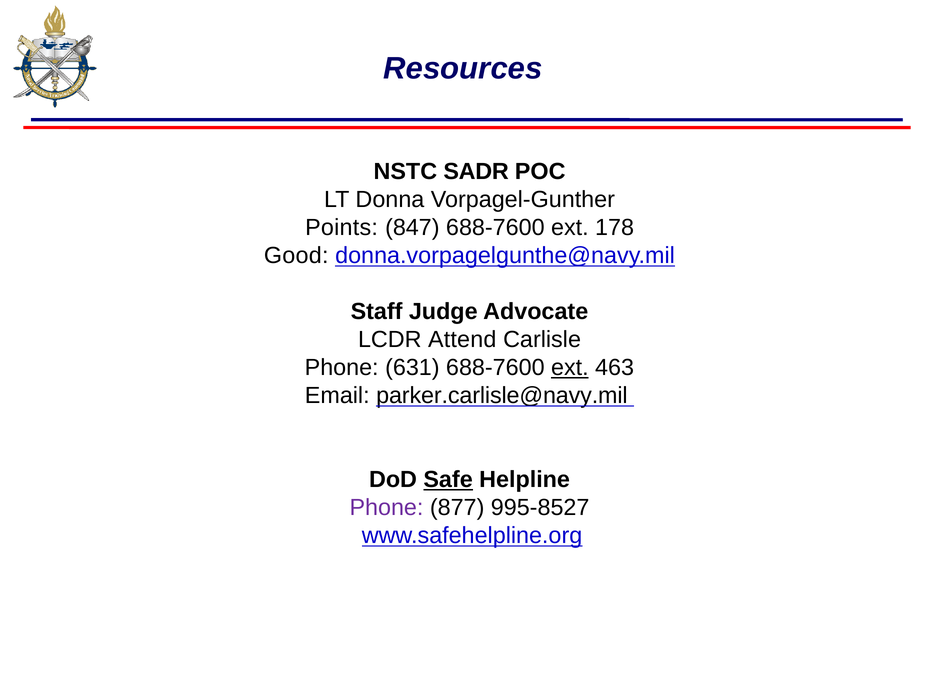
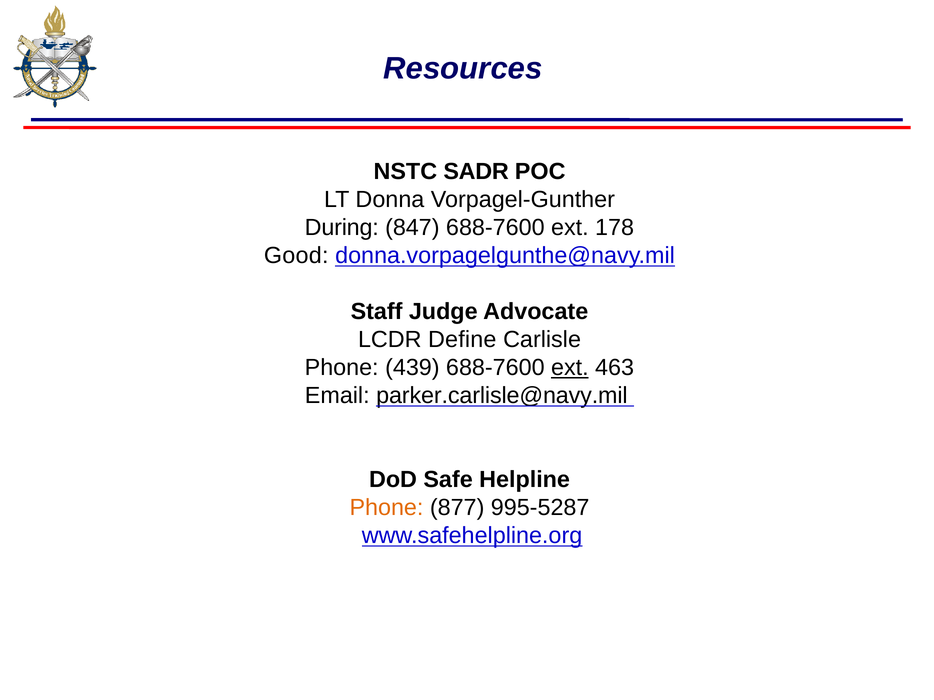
Points: Points -> During
Attend: Attend -> Define
631: 631 -> 439
Safe underline: present -> none
Phone at (386, 508) colour: purple -> orange
995-8527: 995-8527 -> 995-5287
